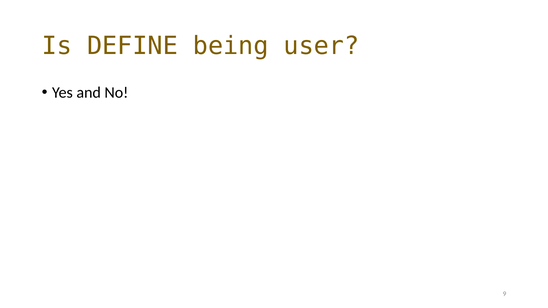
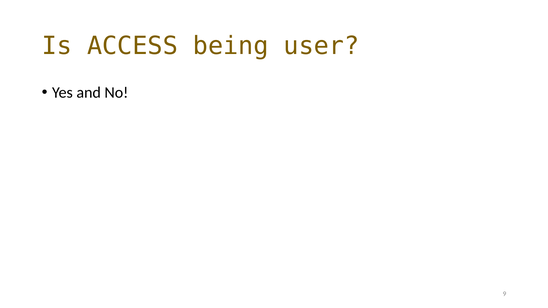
DEFINE: DEFINE -> ACCESS
